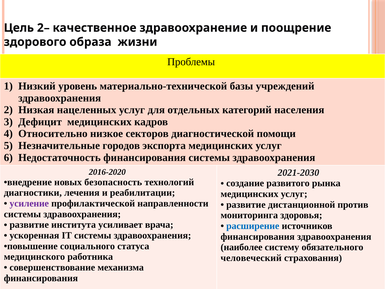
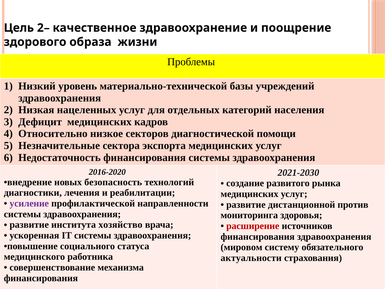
городов: городов -> сектора
усиливает: усиливает -> хозяйство
расширение colour: blue -> red
наиболее: наиболее -> мировом
человеческий: человеческий -> актуальности
